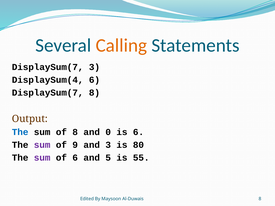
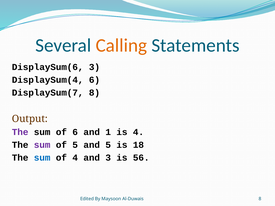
DisplaySum(7 at (48, 67): DisplaySum(7 -> DisplaySum(6
The at (20, 132) colour: blue -> purple
of 8: 8 -> 6
0: 0 -> 1
is 6: 6 -> 4
of 9: 9 -> 5
and 3: 3 -> 5
80: 80 -> 18
sum at (42, 158) colour: purple -> blue
of 6: 6 -> 4
and 5: 5 -> 3
55: 55 -> 56
